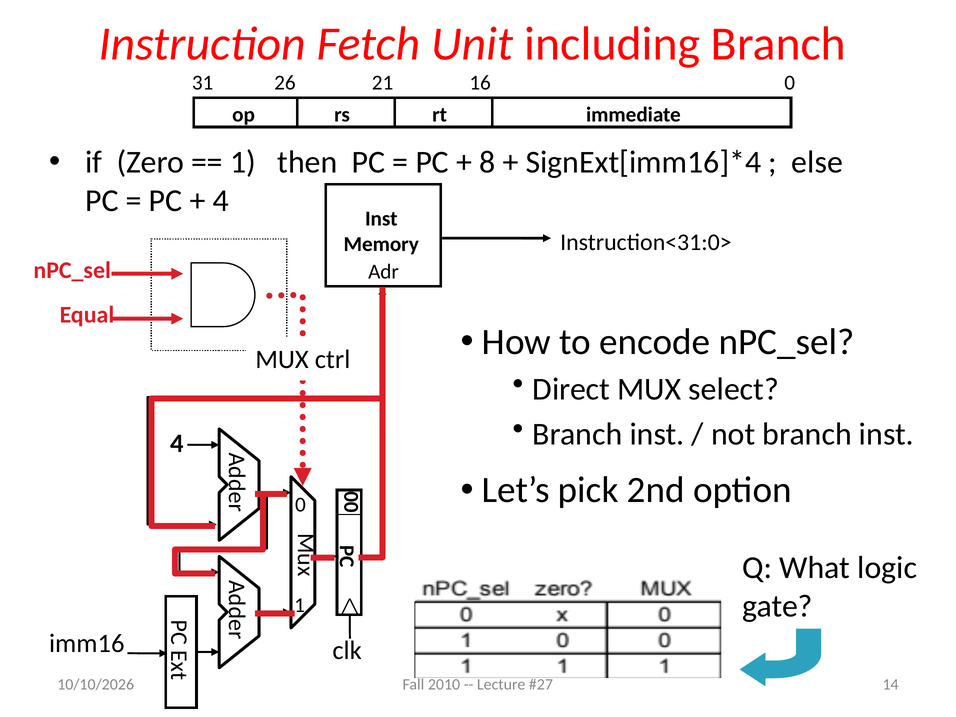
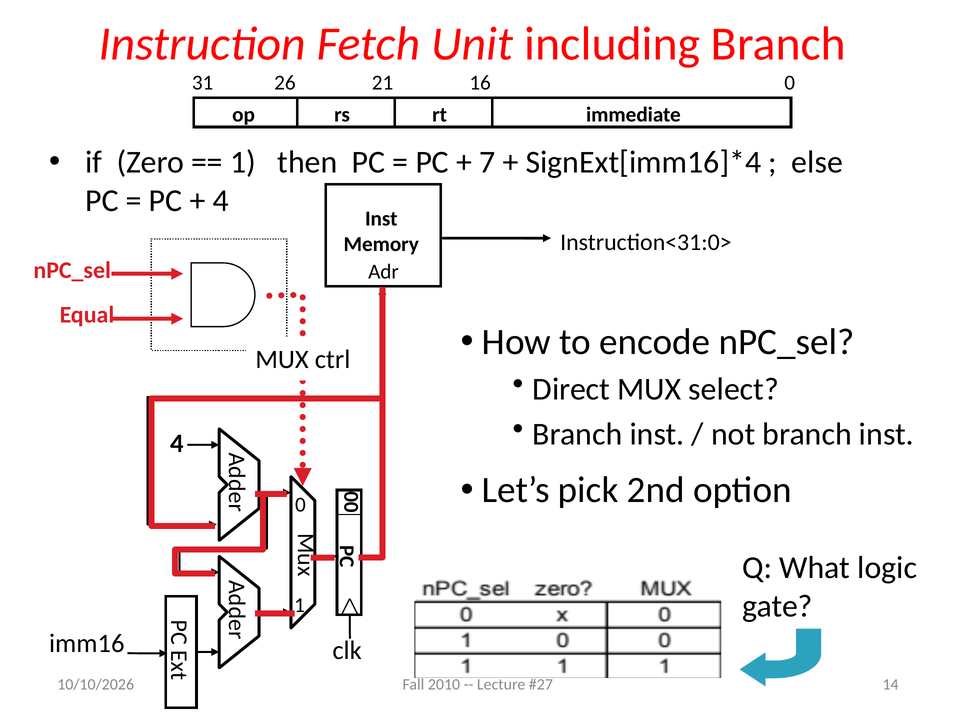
8: 8 -> 7
